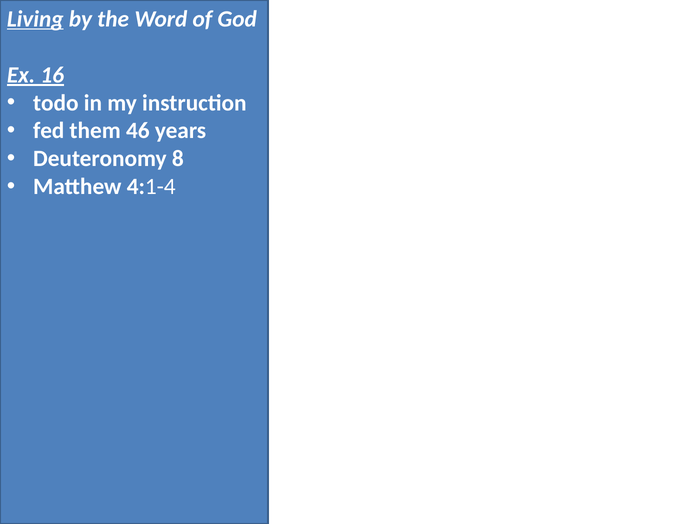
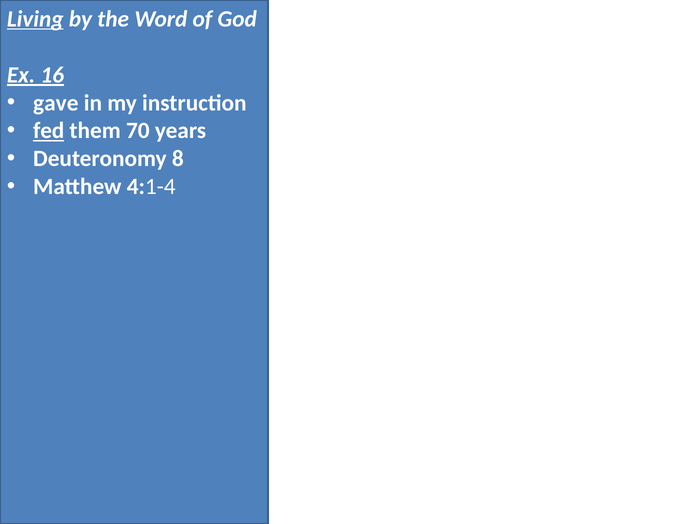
todo: todo -> gave
fed underline: none -> present
46: 46 -> 70
